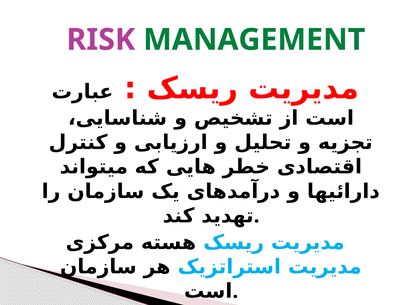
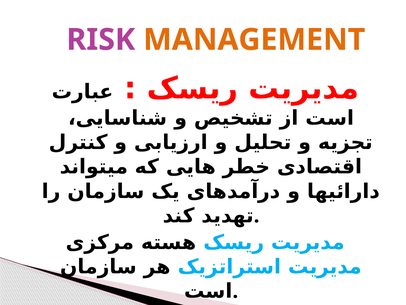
MANAGEMENT colour: green -> orange
